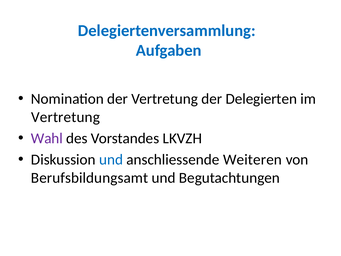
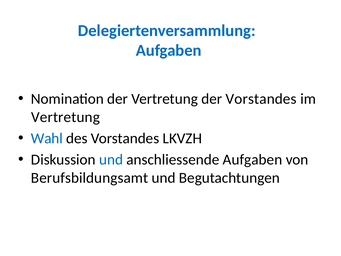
der Delegierten: Delegierten -> Vorstandes
Wahl colour: purple -> blue
anschliessende Weiteren: Weiteren -> Aufgaben
